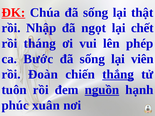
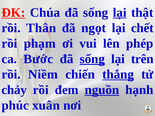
lại at (120, 13) underline: none -> present
Nhập: Nhập -> Thân
tháng: tháng -> phạm
sống at (92, 59) underline: none -> present
viên: viên -> trên
Đoàn: Đoàn -> Niềm
tuôn: tuôn -> chảy
